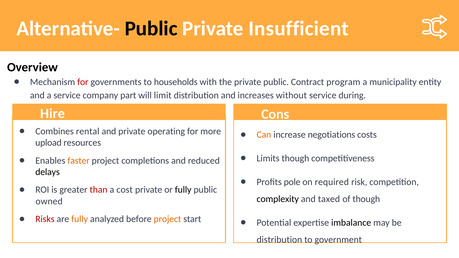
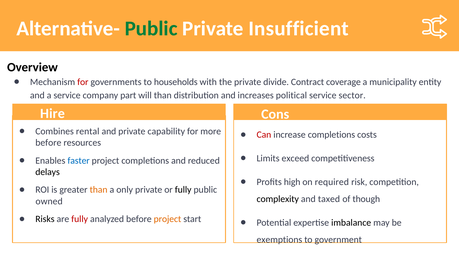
Public at (151, 28) colour: black -> green
private public: public -> divide
program: program -> coverage
will limit: limit -> than
without: without -> political
during: during -> sector
operating: operating -> capability
Can colour: orange -> red
increase negotiations: negotiations -> completions
upload at (48, 143): upload -> before
Limits though: though -> exceed
faster colour: orange -> blue
pole: pole -> high
than at (99, 190) colour: red -> orange
cost: cost -> only
Risks colour: red -> black
fully at (80, 219) colour: orange -> red
distribution at (279, 240): distribution -> exemptions
